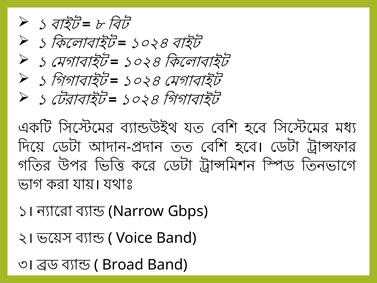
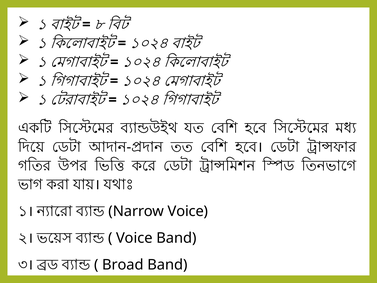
Narrow Gbps: Gbps -> Voice
